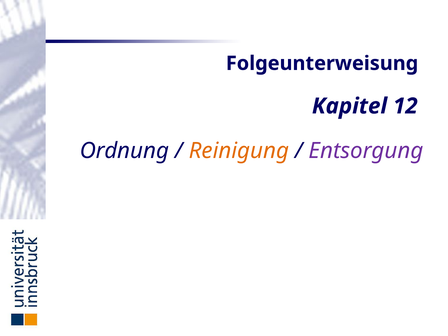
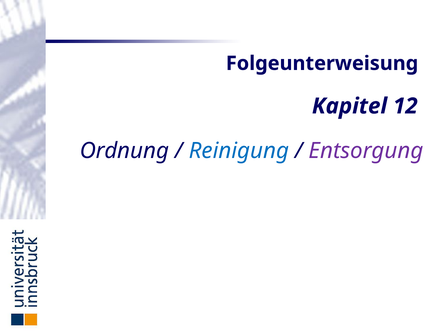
Reinigung colour: orange -> blue
